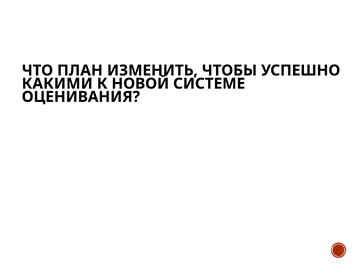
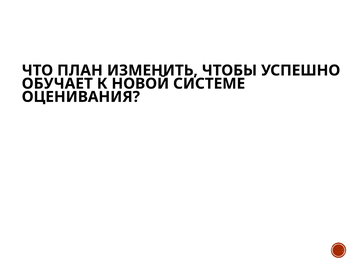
КАКИМИ: КАКИМИ -> ОБУЧАЕТ
